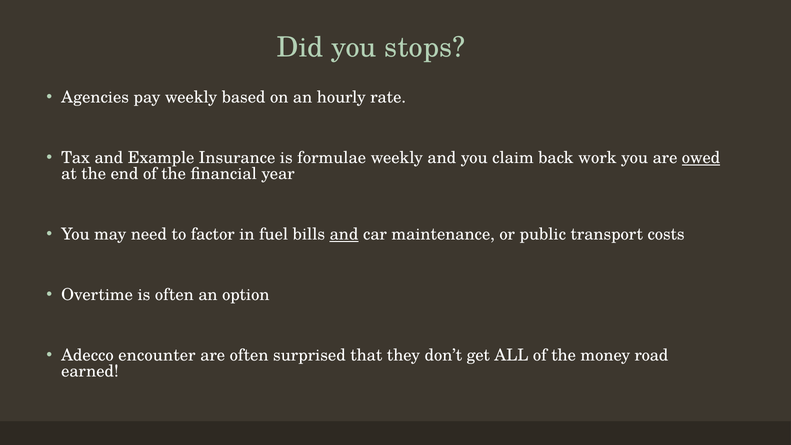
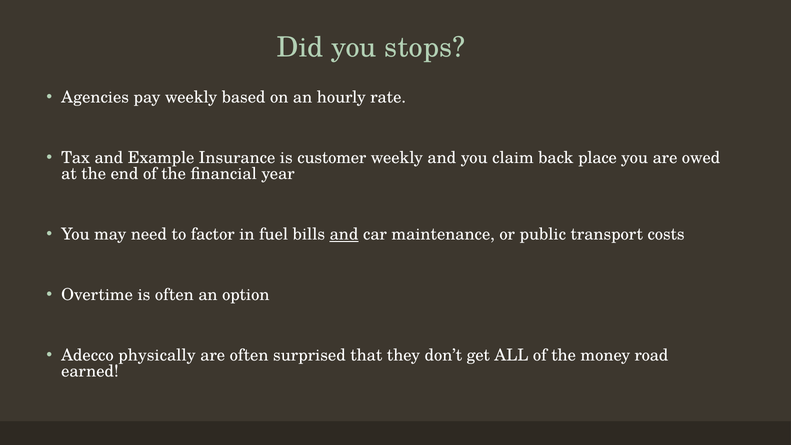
formulae: formulae -> customer
work: work -> place
owed underline: present -> none
encounter: encounter -> physically
